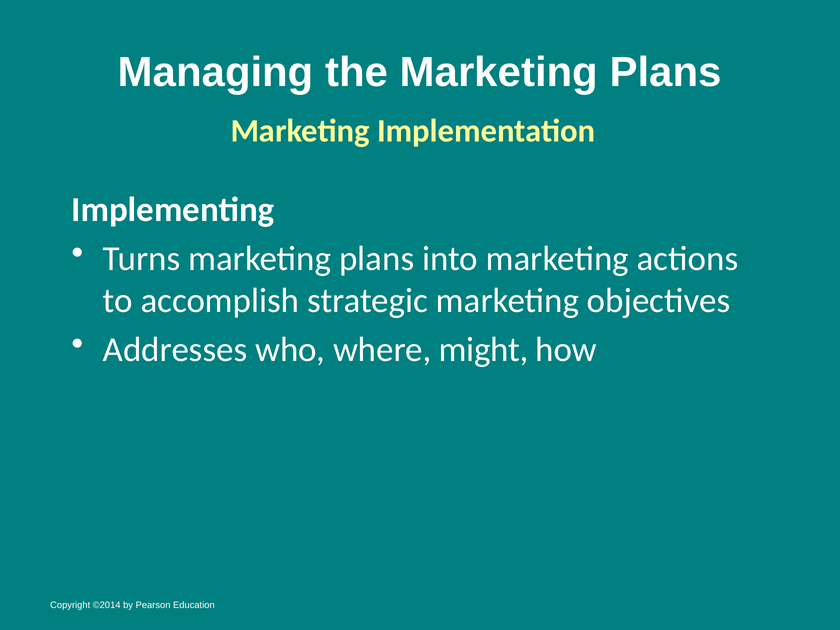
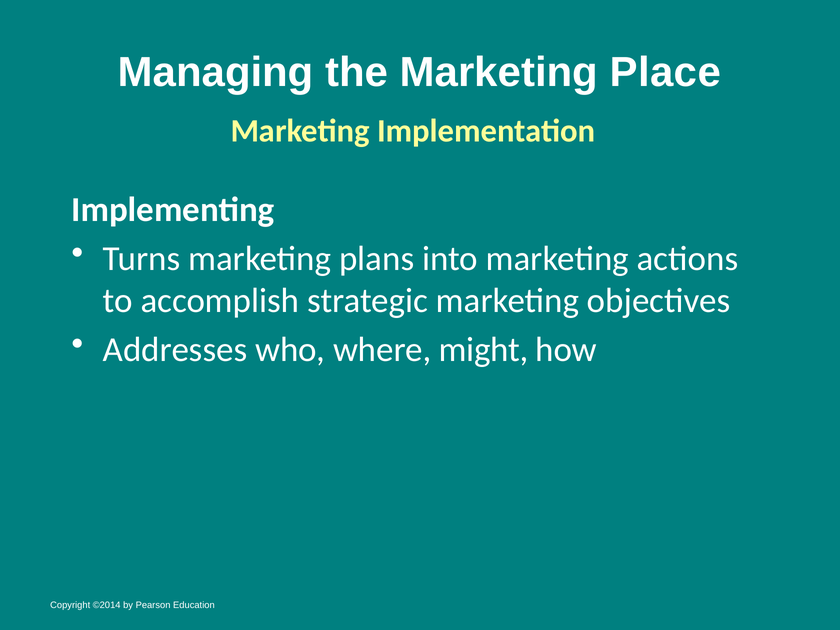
the Marketing Plans: Plans -> Place
